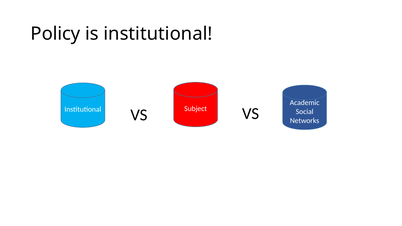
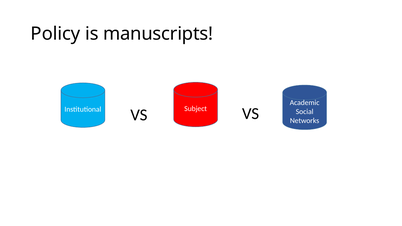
is institutional: institutional -> manuscripts
